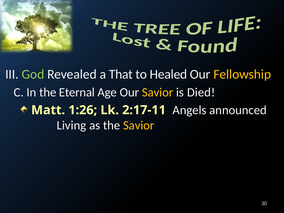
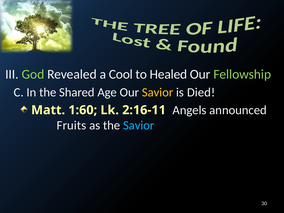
That: That -> Cool
Fellowship colour: yellow -> light green
Eternal: Eternal -> Shared
1:26: 1:26 -> 1:60
2:17-11: 2:17-11 -> 2:16-11
Living: Living -> Fruits
Savior at (139, 125) colour: yellow -> light blue
